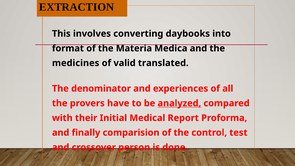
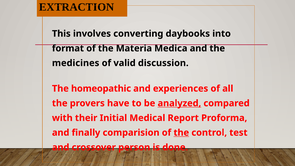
translated: translated -> discussion
denominator: denominator -> homeopathic
the at (181, 133) underline: none -> present
